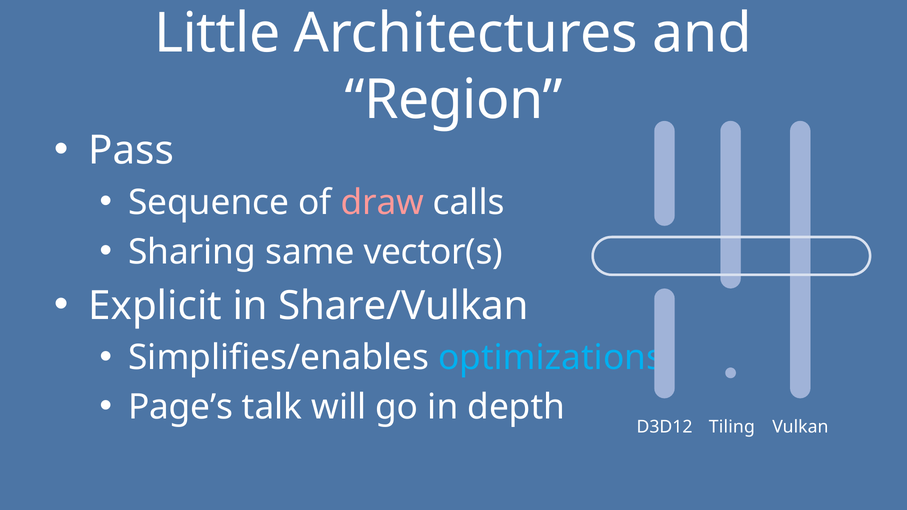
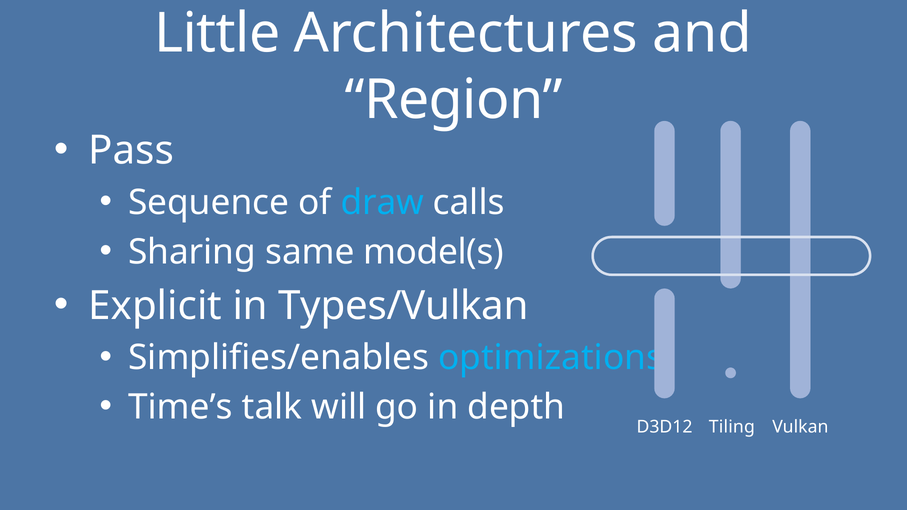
draw colour: pink -> light blue
vector(s: vector(s -> model(s
Share/Vulkan: Share/Vulkan -> Types/Vulkan
Page’s: Page’s -> Time’s
